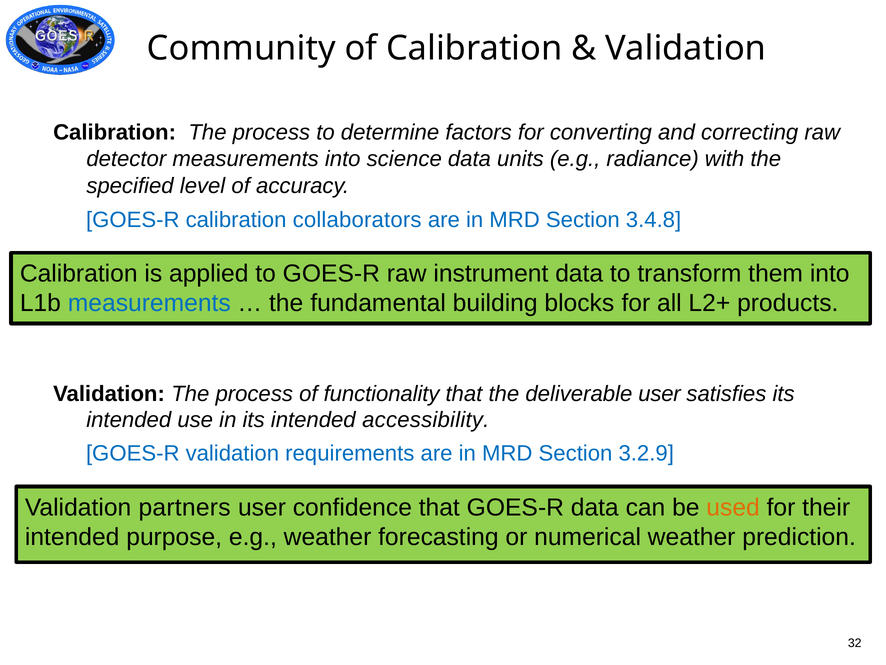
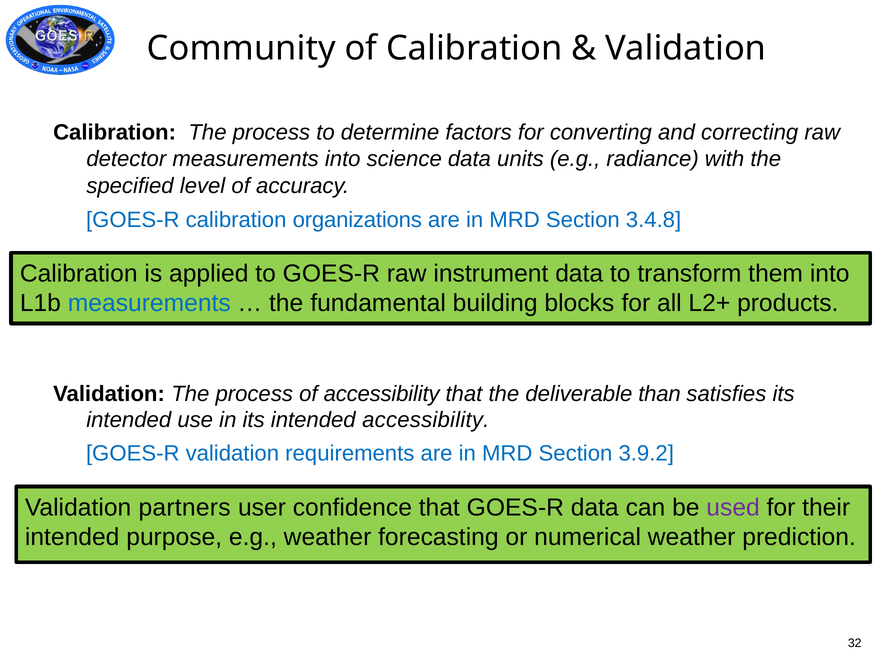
collaborators: collaborators -> organizations
of functionality: functionality -> accessibility
deliverable user: user -> than
3.2.9: 3.2.9 -> 3.9.2
used colour: orange -> purple
